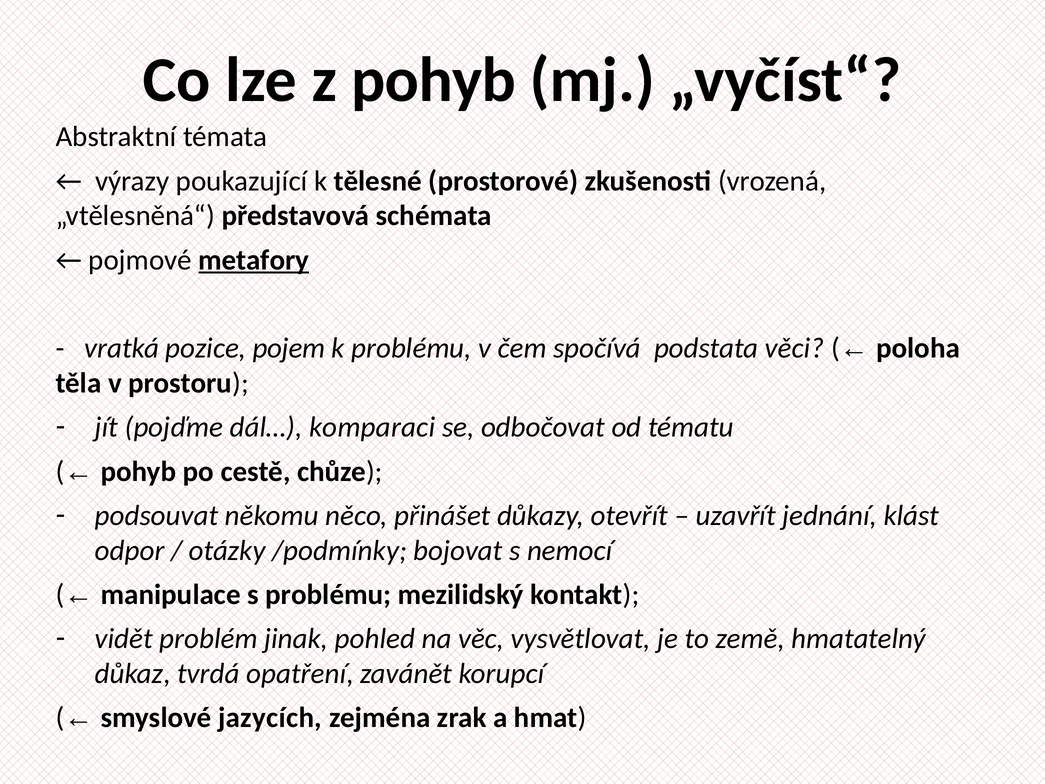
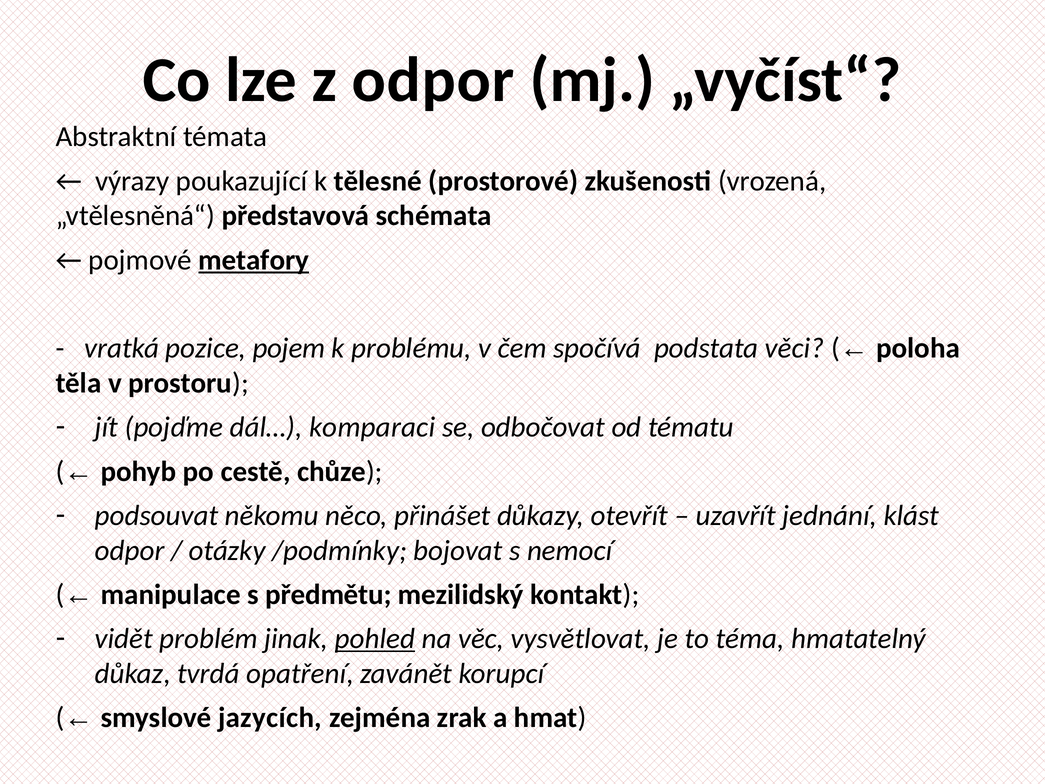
z pohyb: pohyb -> odpor
s problému: problému -> předmětu
pohled underline: none -> present
země: země -> téma
